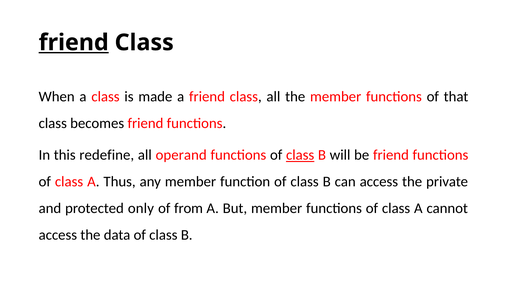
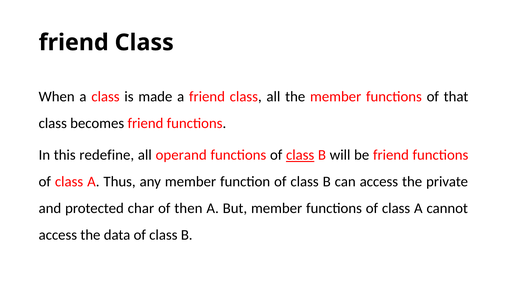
friend at (74, 43) underline: present -> none
only: only -> char
from: from -> then
